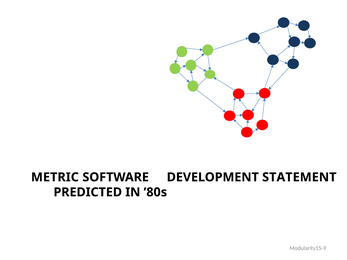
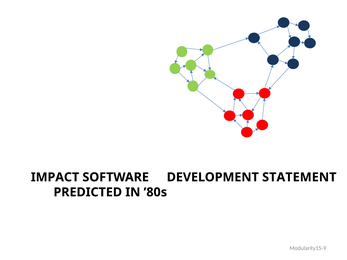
METRIC: METRIC -> IMPACT
